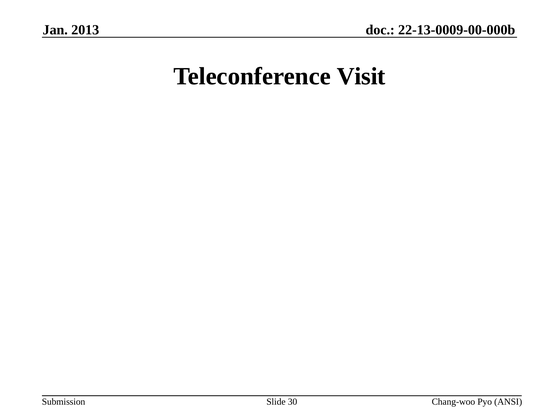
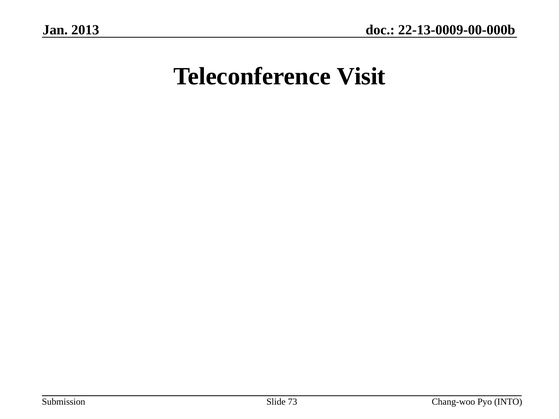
30: 30 -> 73
ANSI: ANSI -> INTO
